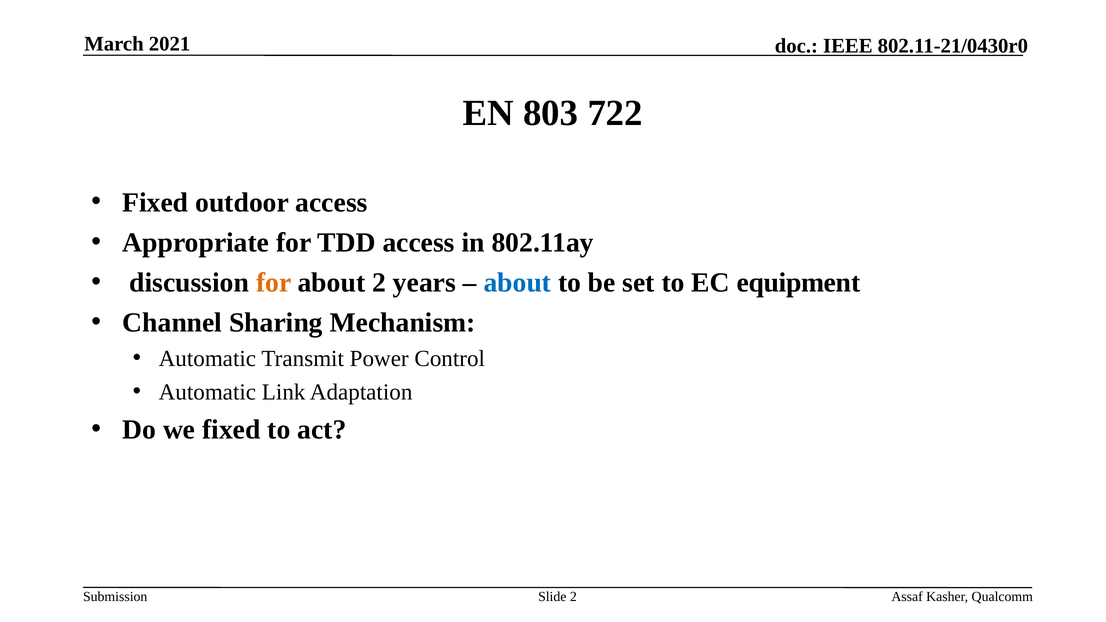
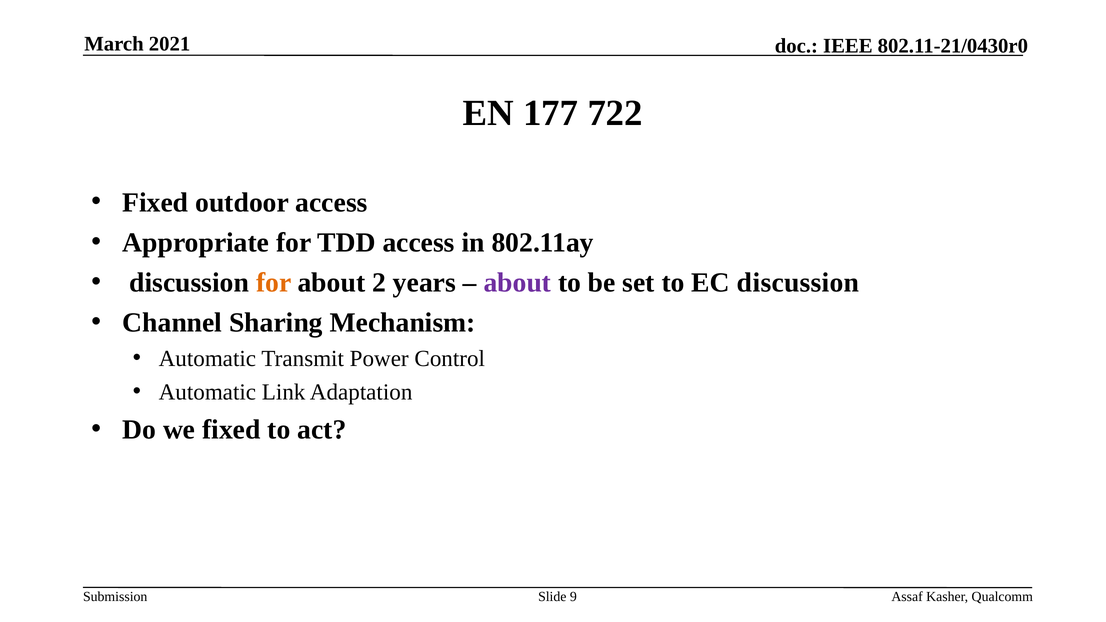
803: 803 -> 177
about at (517, 283) colour: blue -> purple
EC equipment: equipment -> discussion
Slide 2: 2 -> 9
